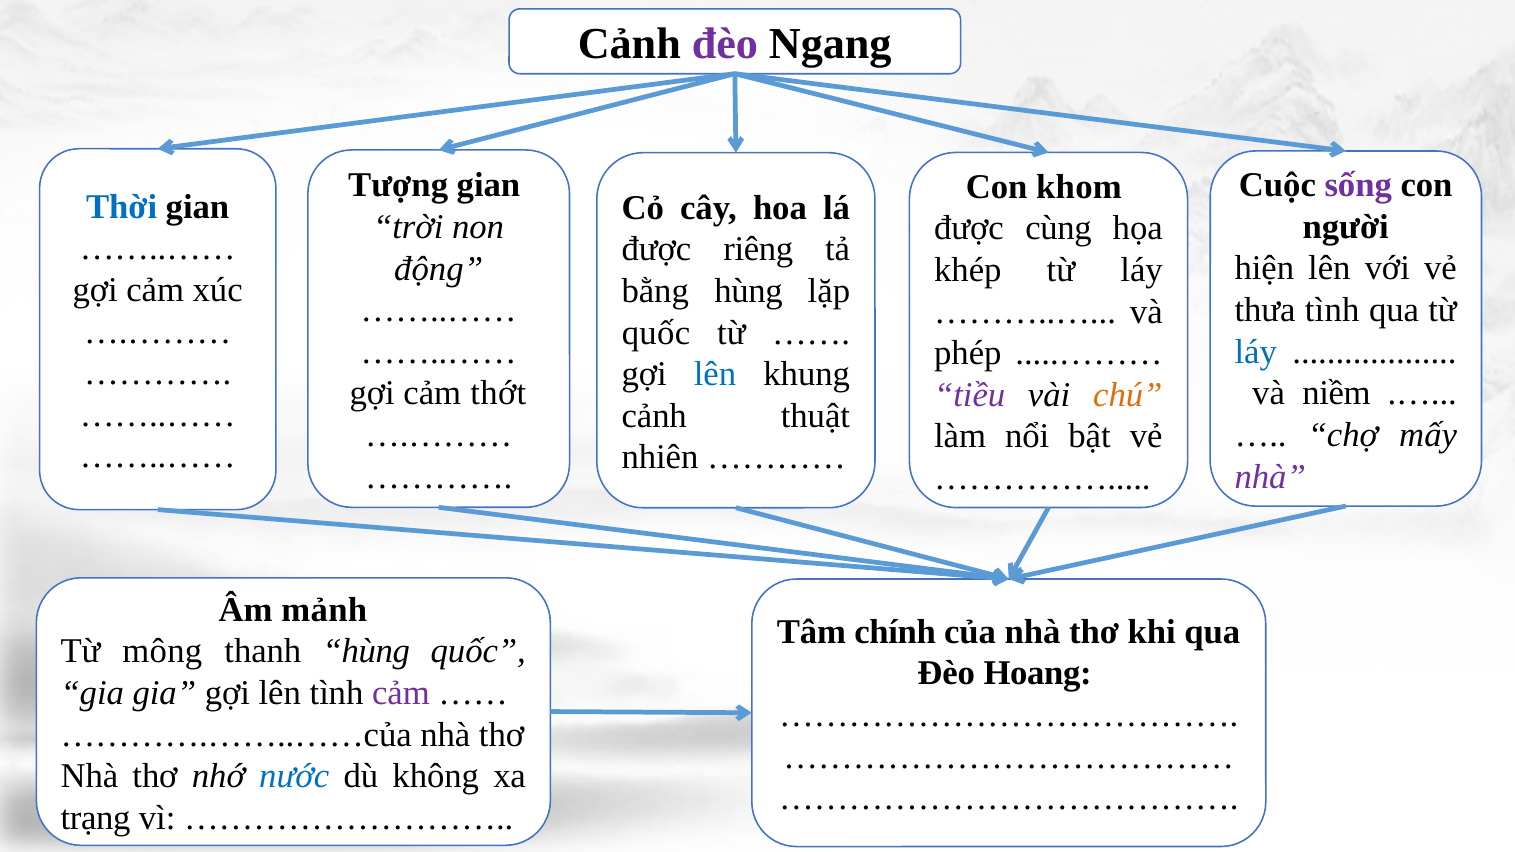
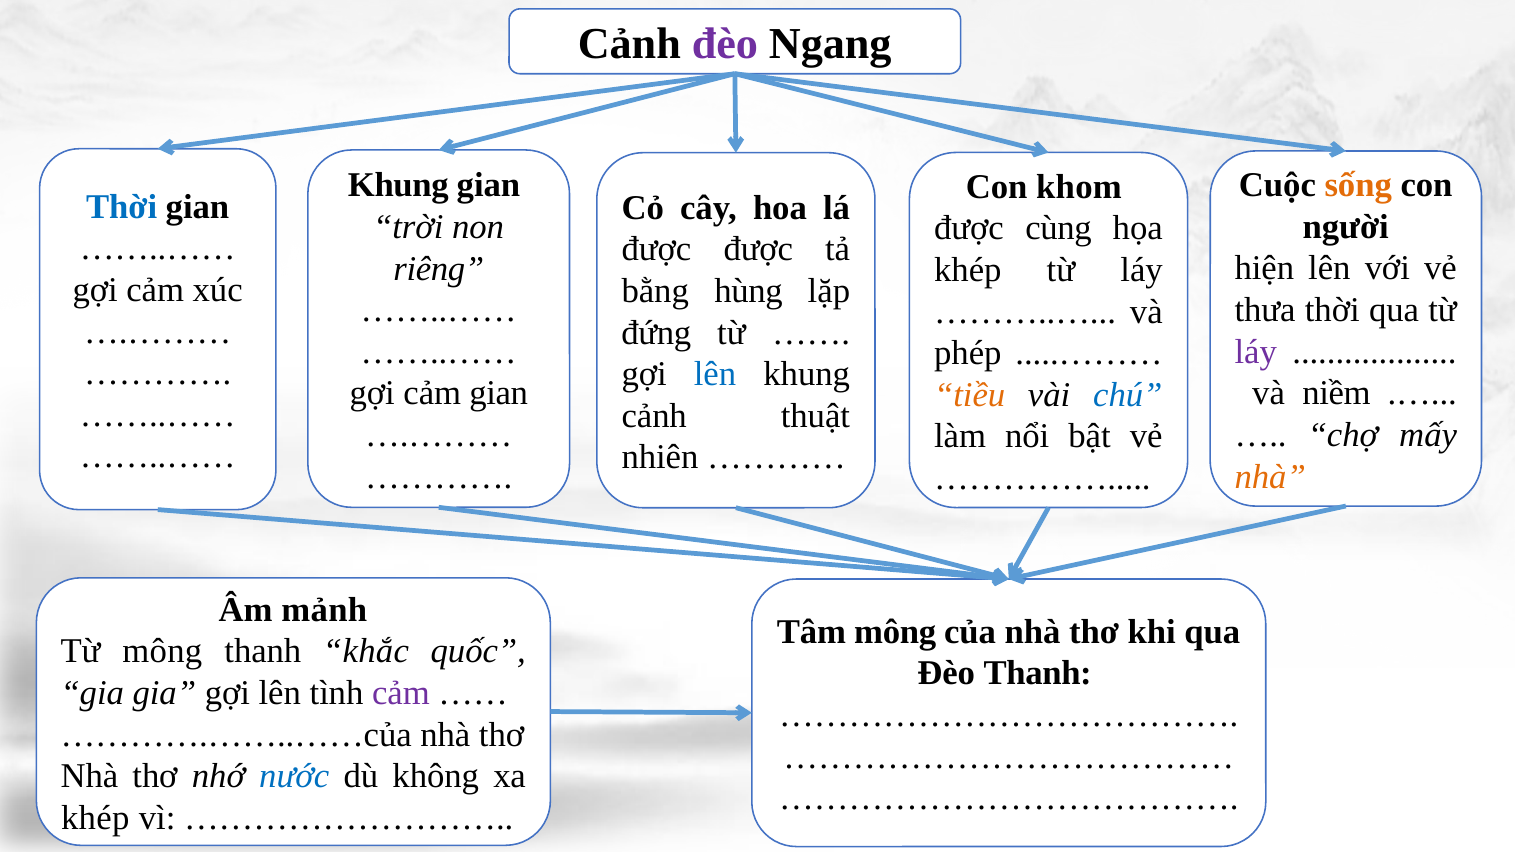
sống colour: purple -> orange
Tượng at (398, 185): Tượng -> Khung
được riêng: riêng -> được
động: động -> riêng
thưa tình: tình -> thời
quốc at (656, 333): quốc -> đứng
láy at (1256, 352) colour: blue -> purple
cảm thớt: thớt -> gian
tiều colour: purple -> orange
chú colour: orange -> blue
nhà at (1270, 477) colour: purple -> orange
Tâm chính: chính -> mông
thanh hùng: hùng -> khắc
Đèo Hoang: Hoang -> Thanh
trạng at (96, 818): trạng -> khép
